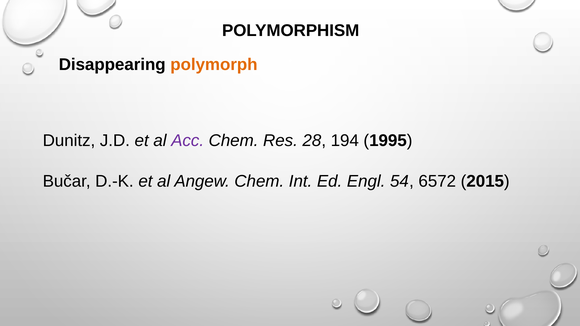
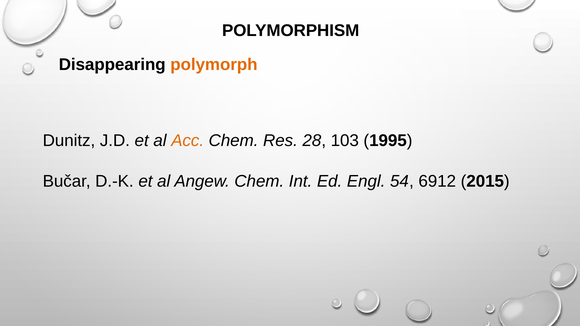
Acc colour: purple -> orange
194: 194 -> 103
6572: 6572 -> 6912
